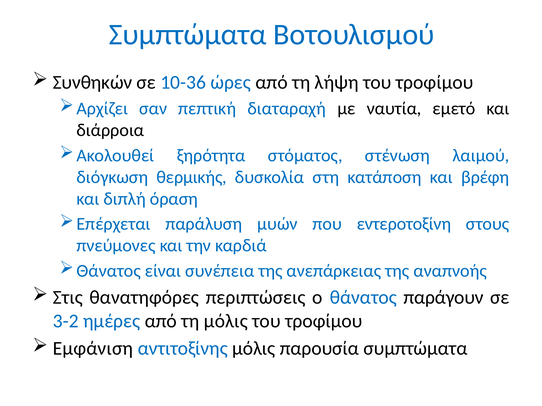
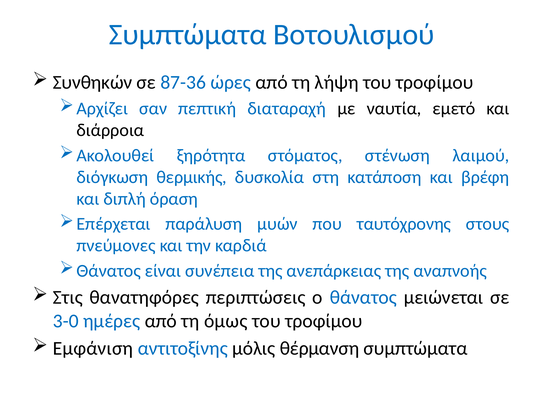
10-36: 10-36 -> 87-36
εντεροτοξίνη: εντεροτοξίνη -> ταυτόχρονης
παράγουν: παράγουν -> μειώνεται
3-2: 3-2 -> 3-0
τη μόλις: μόλις -> όμως
παρουσία: παρουσία -> θέρμανση
